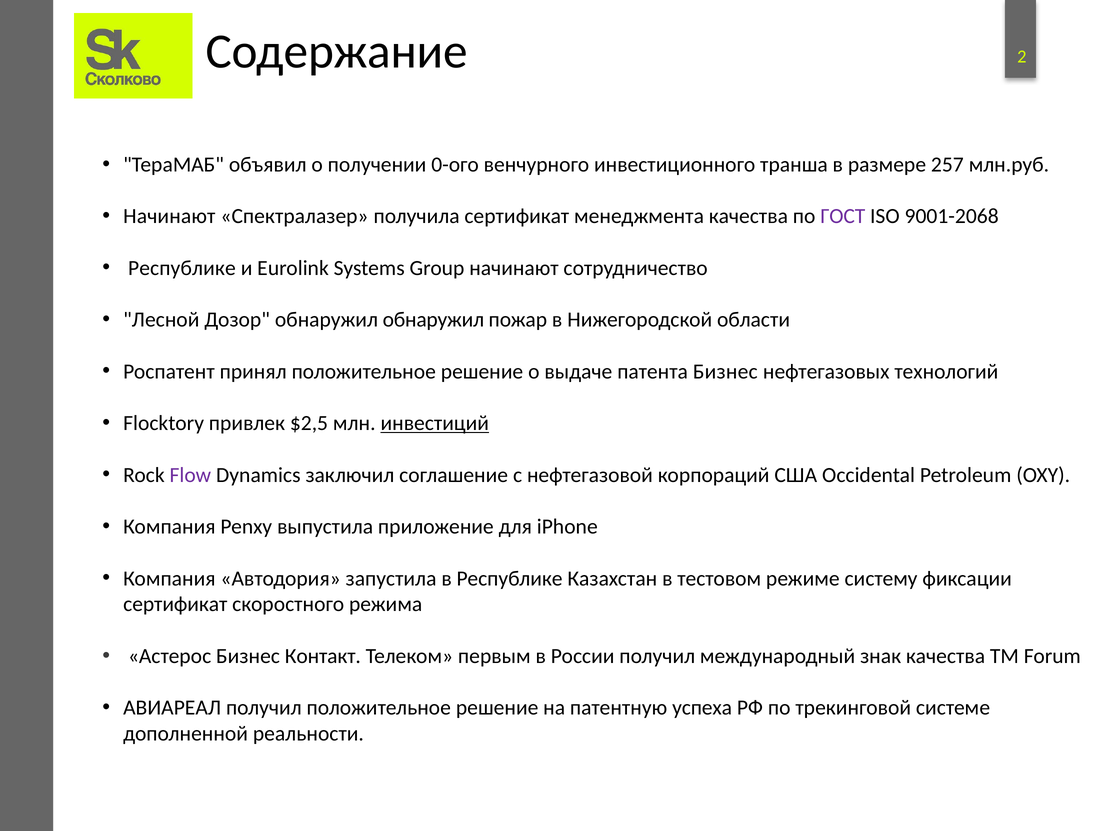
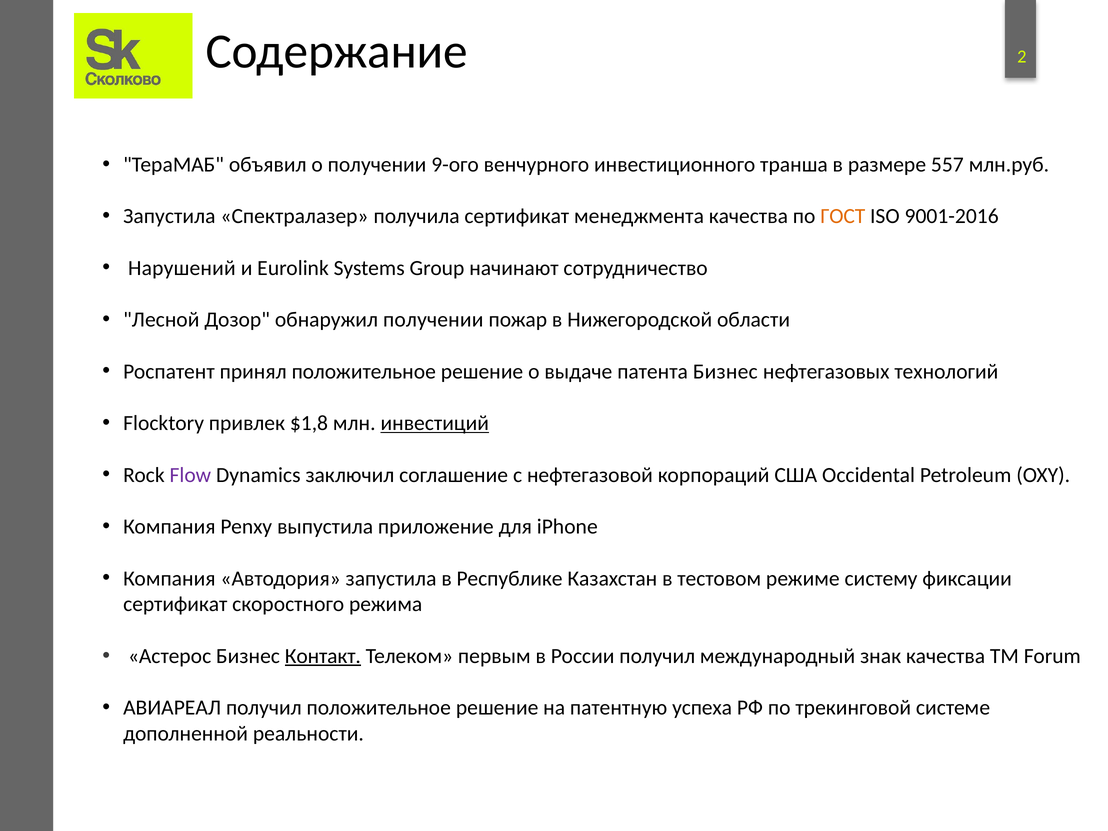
0-ого: 0-ого -> 9-ого
257: 257 -> 557
Начинают at (169, 216): Начинают -> Запустила
ГОСТ colour: purple -> orange
9001-2068: 9001-2068 -> 9001-2016
Республике at (182, 268): Республике -> Нарушений
обнаружил обнаружил: обнаружил -> получении
$2,5: $2,5 -> $1,8
Контакт underline: none -> present
